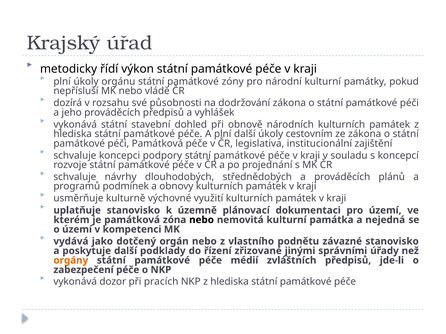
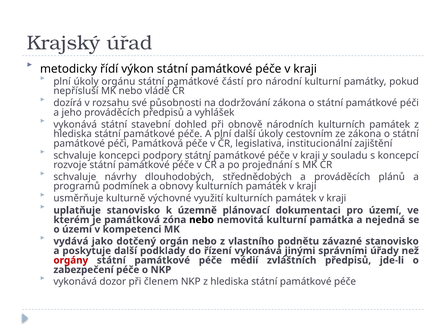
zóny: zóny -> částí
řízení zřizované: zřizované -> vykonává
orgány colour: orange -> red
pracích: pracích -> členem
